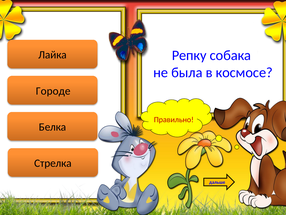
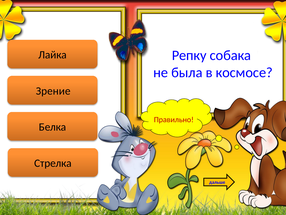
Городе: Городе -> Зрение
